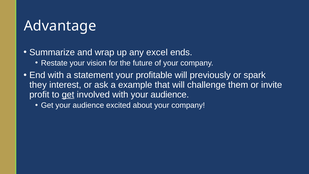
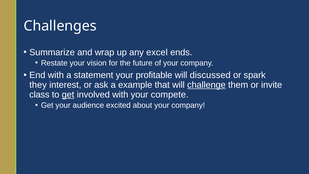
Advantage: Advantage -> Challenges
previously: previously -> discussed
challenge underline: none -> present
profit: profit -> class
with your audience: audience -> compete
